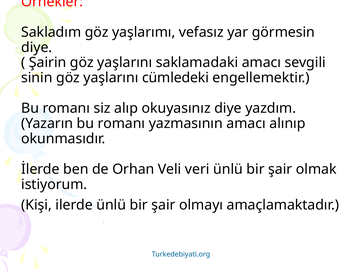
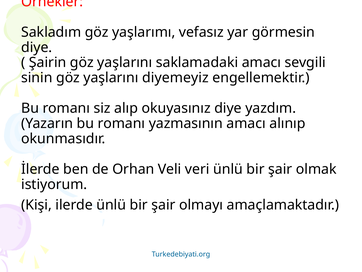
cümledeki: cümledeki -> diyemeyiz
